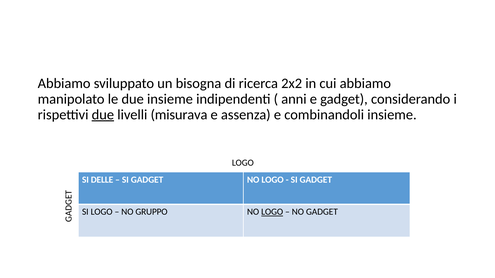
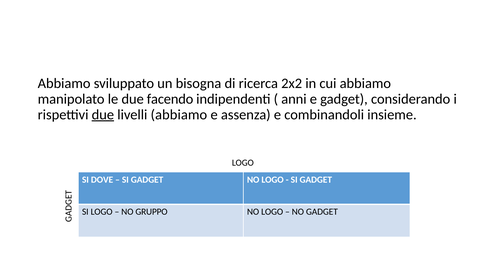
due insieme: insieme -> facendo
livelli misurava: misurava -> abbiamo
DELLE: DELLE -> DOVE
LOGO at (272, 212) underline: present -> none
